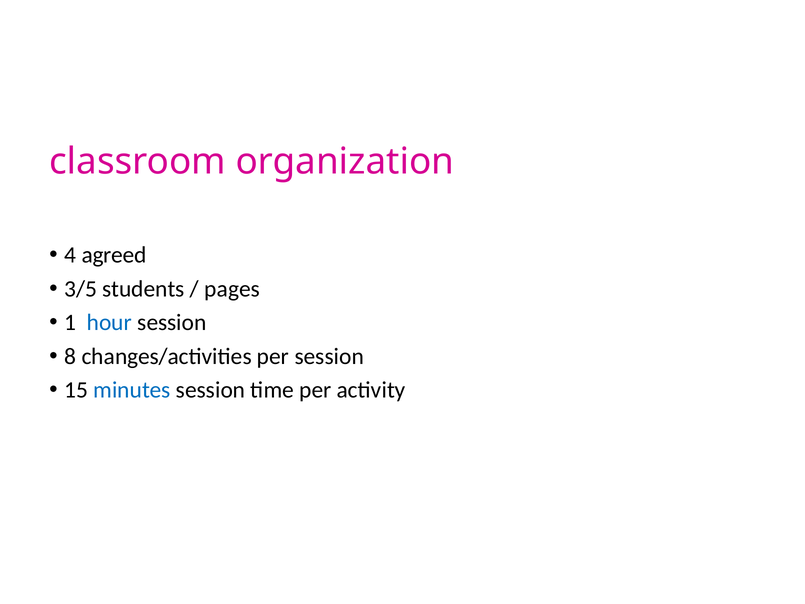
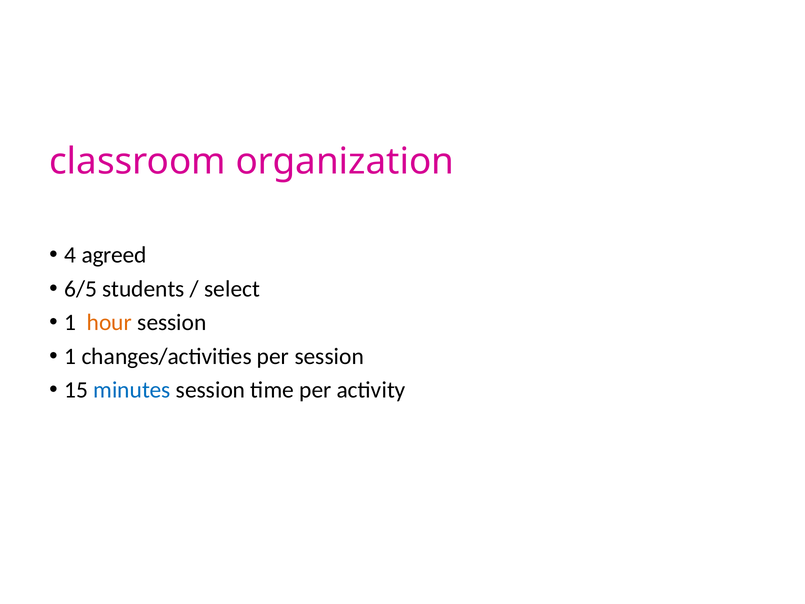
3/5: 3/5 -> 6/5
pages: pages -> select
hour colour: blue -> orange
8 at (70, 356): 8 -> 1
